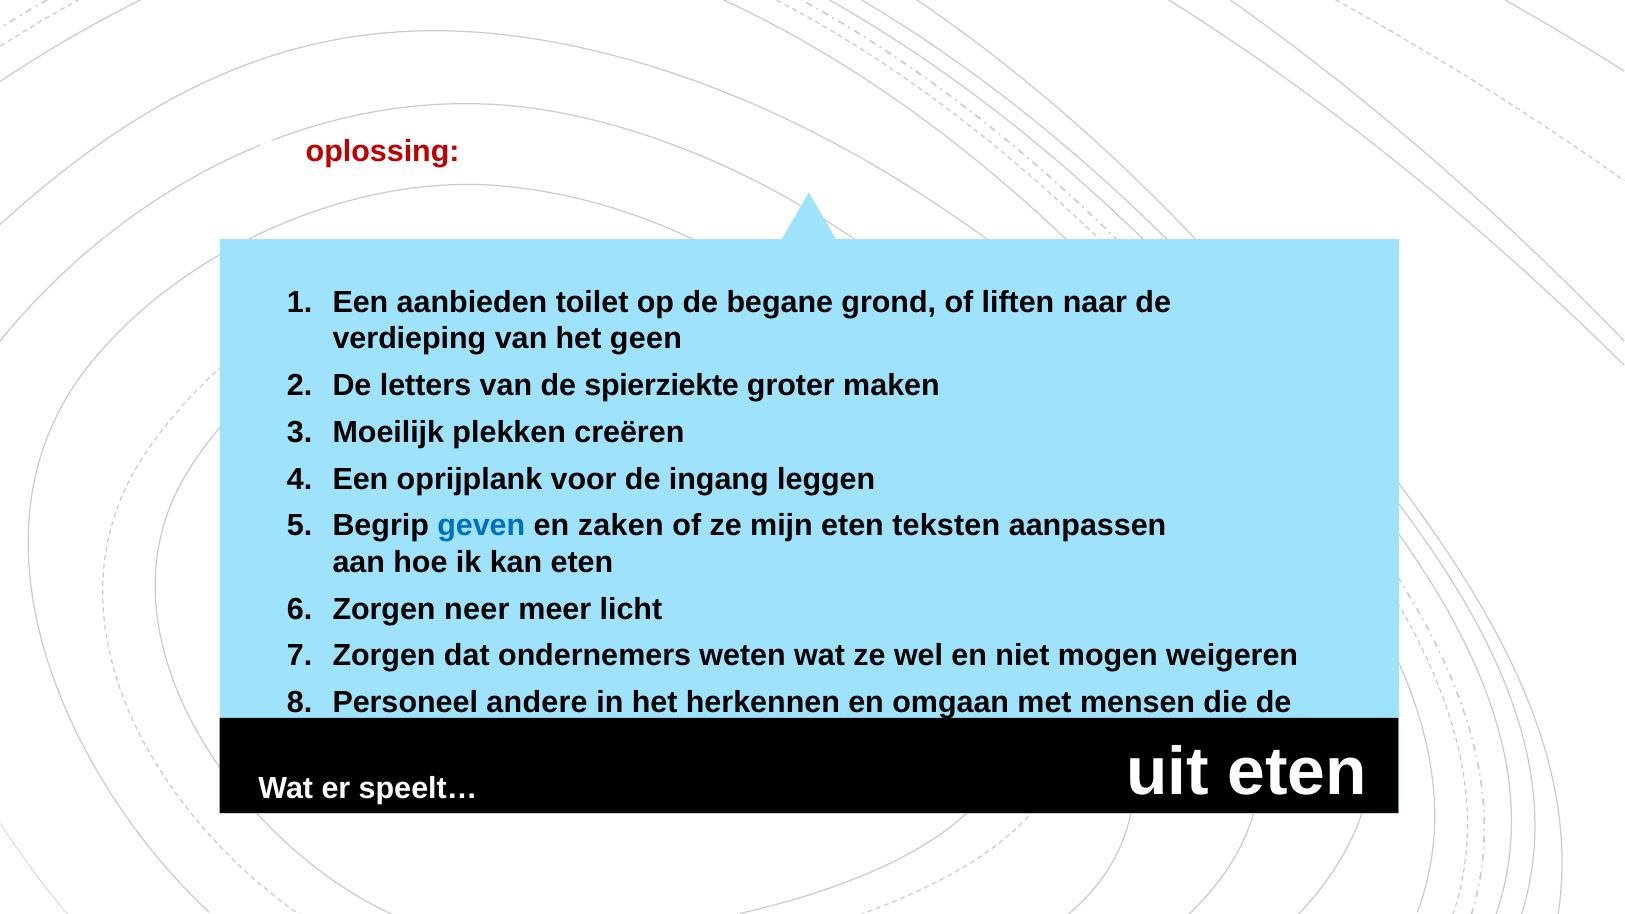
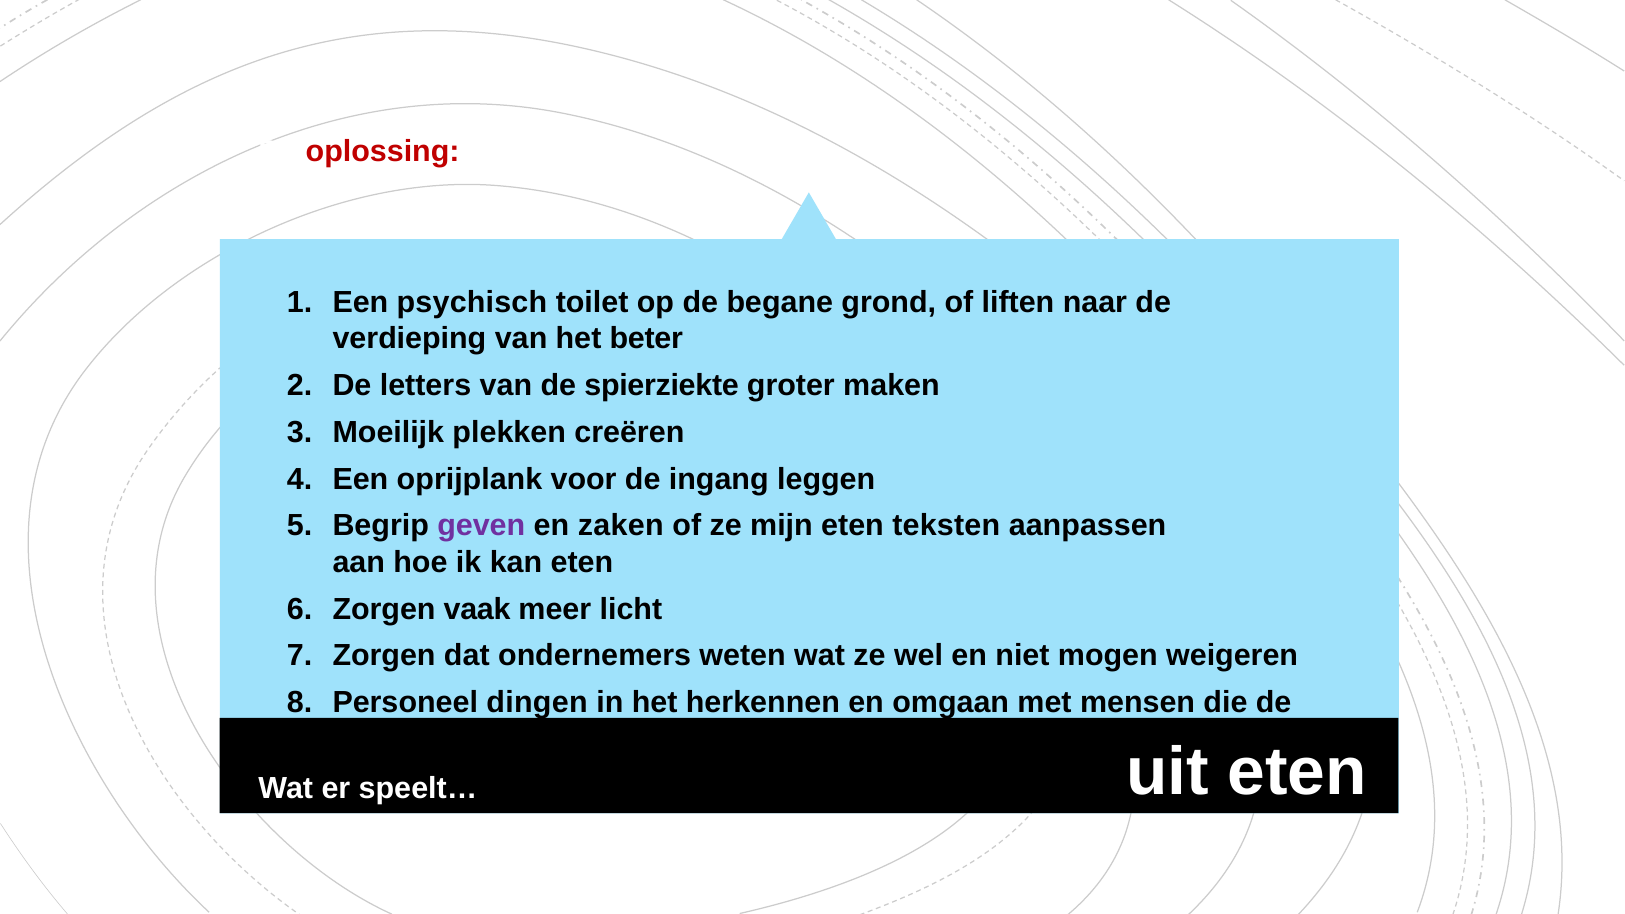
aanbieden: aanbieden -> psychisch
geen: geen -> beter
geven colour: blue -> purple
neer: neer -> vaak
Personeel andere: andere -> dingen
